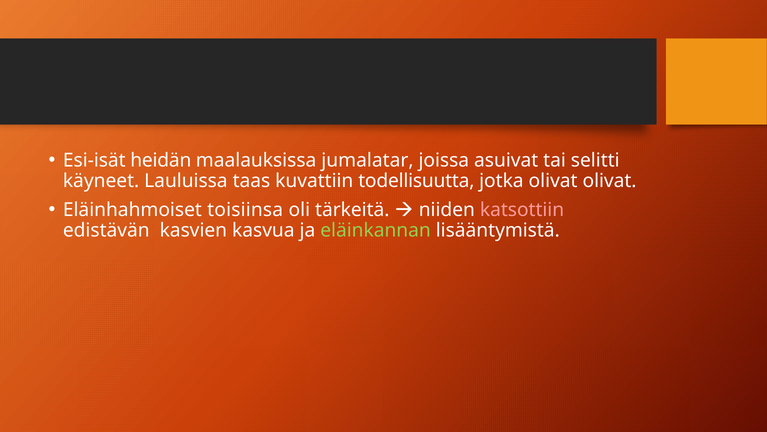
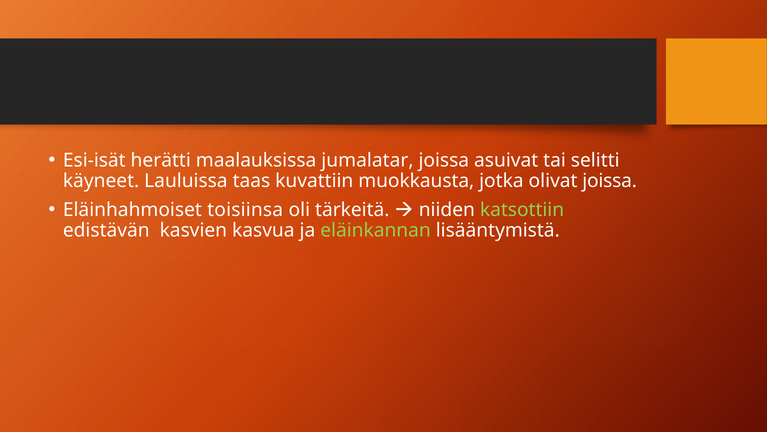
heidän: heidän -> herätti
todellisuutta: todellisuutta -> muokkausta
olivat olivat: olivat -> joissa
katsottiin colour: pink -> light green
